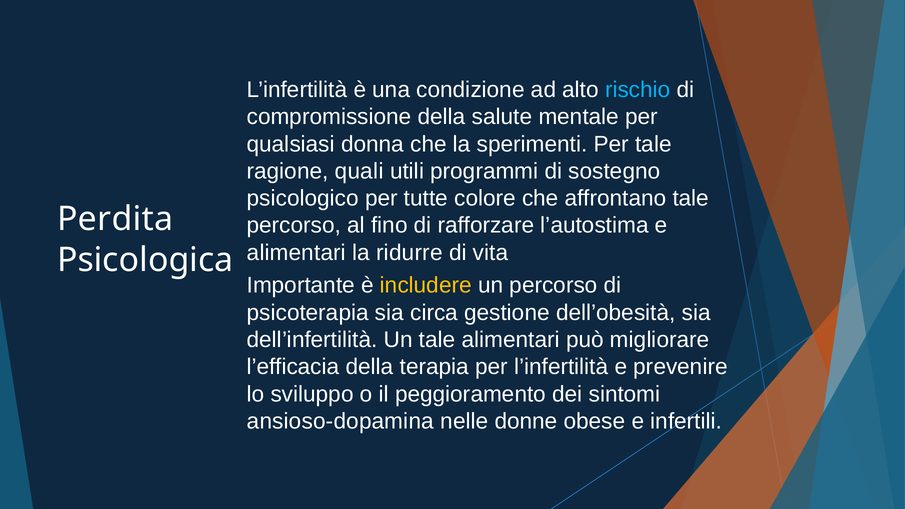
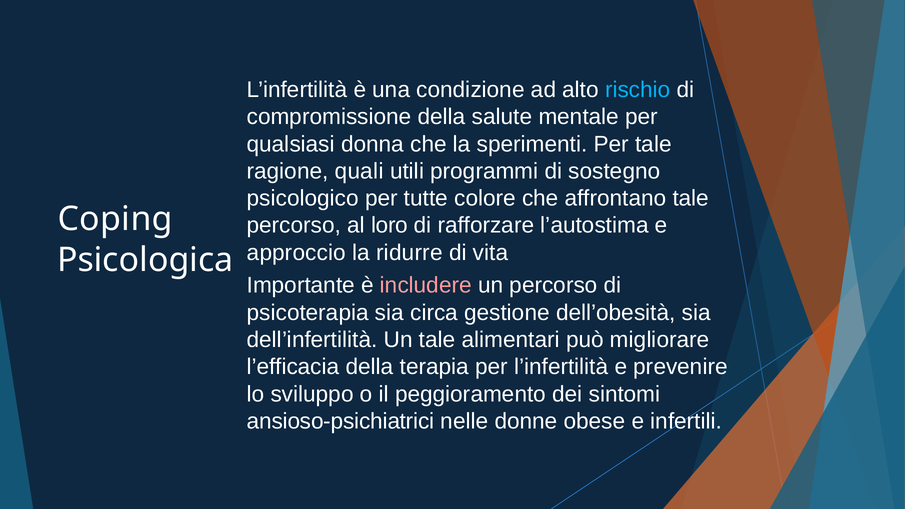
Perdita: Perdita -> Coping
fino: fino -> loro
alimentari at (296, 253): alimentari -> approccio
includere colour: yellow -> pink
ansioso-dopamina: ansioso-dopamina -> ansioso-psichiatrici
